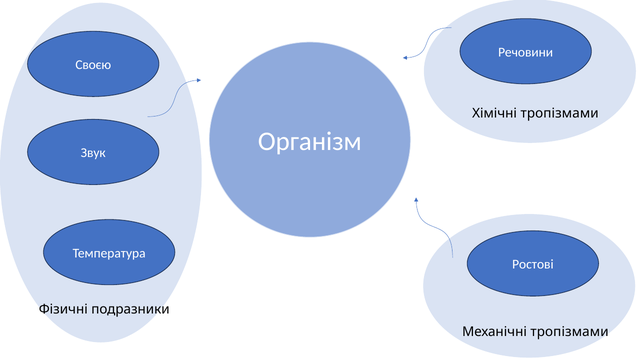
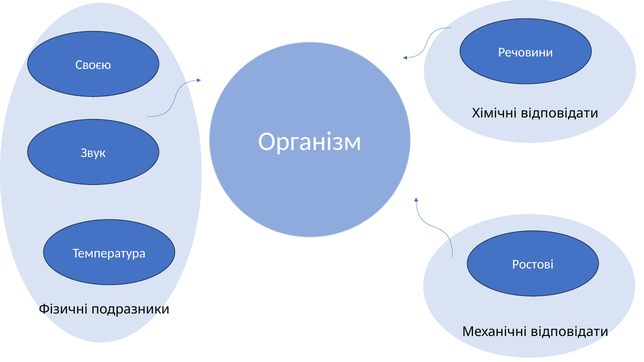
Хімічні тропізмами: тропізмами -> відповідати
Механічні тропізмами: тропізмами -> відповідати
